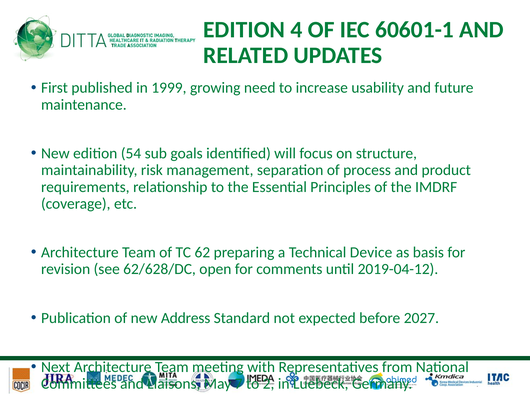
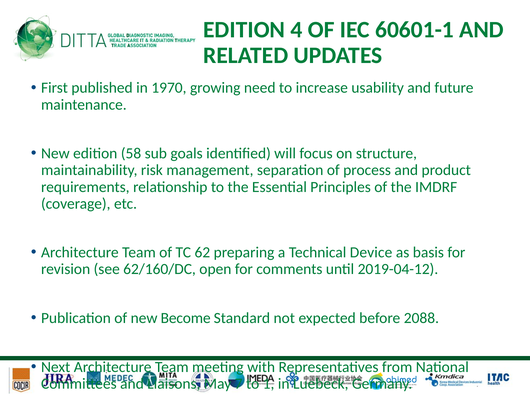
1999: 1999 -> 1970
54: 54 -> 58
62/628/DC: 62/628/DC -> 62/160/DC
Address: Address -> Become
2027: 2027 -> 2088
2: 2 -> 1
